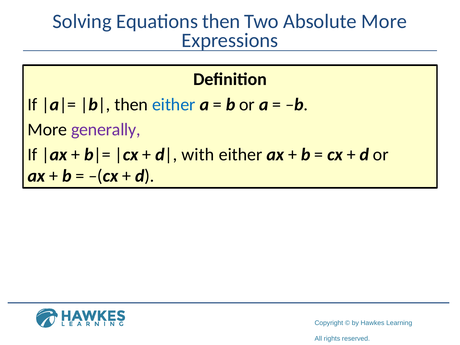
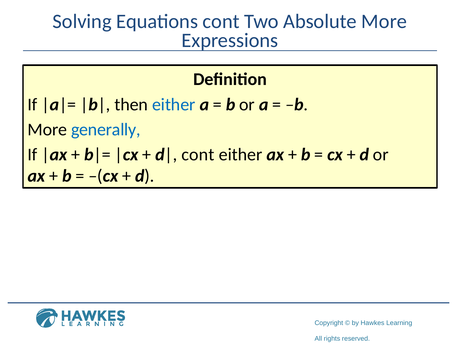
Equations then: then -> cont
generally colour: purple -> blue
with at (198, 155): with -> cont
